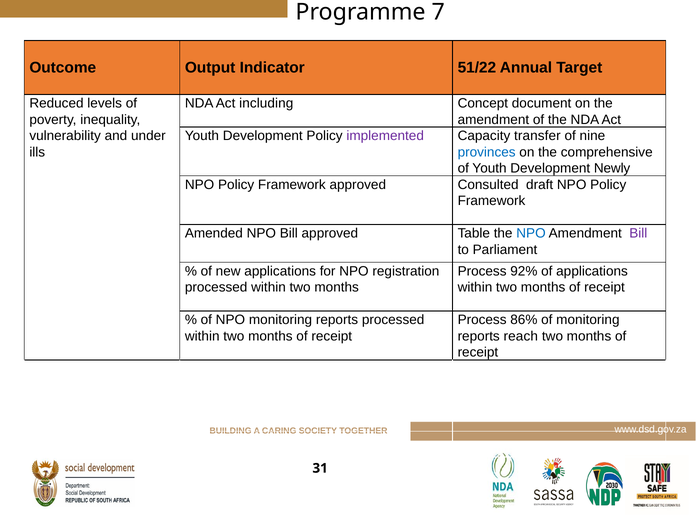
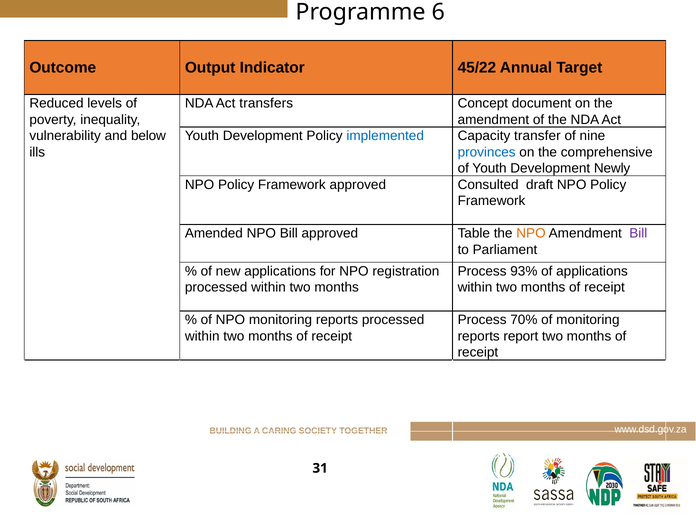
7: 7 -> 6
51/22: 51/22 -> 45/22
including: including -> transfers
under: under -> below
implemented colour: purple -> blue
NPO at (531, 233) colour: blue -> orange
92%: 92% -> 93%
86%: 86% -> 70%
reach: reach -> report
